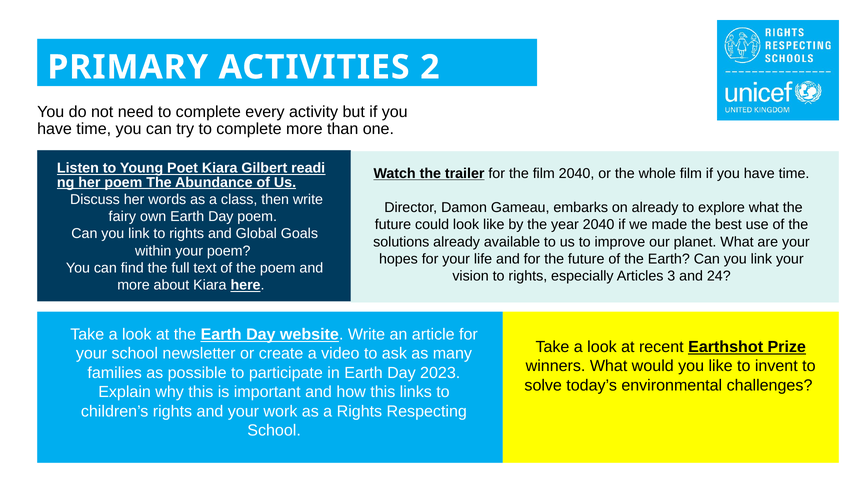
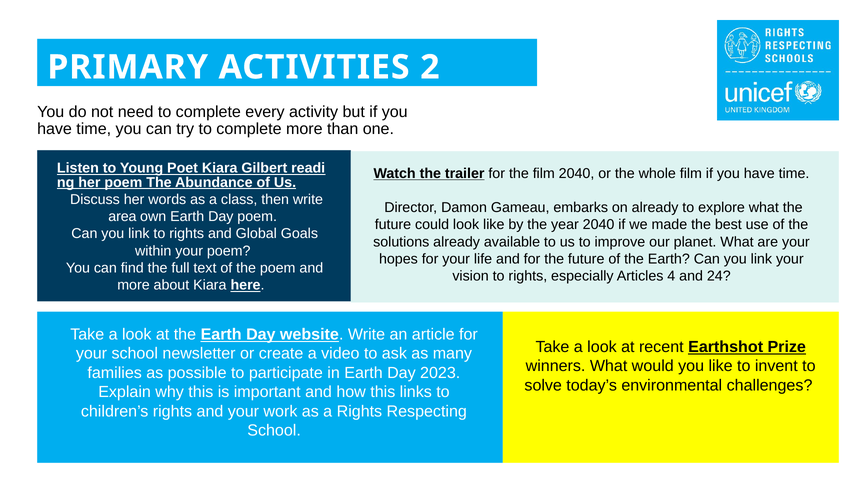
fairy: fairy -> area
3: 3 -> 4
